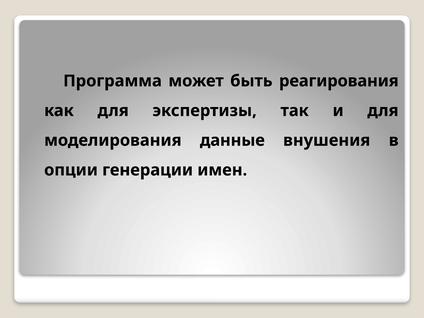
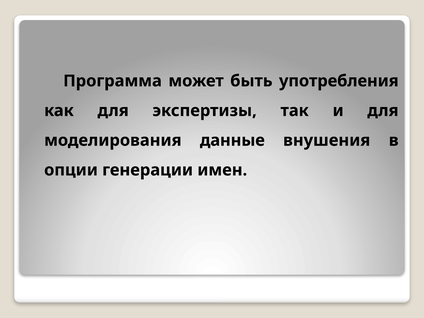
реагирования: реагирования -> употребления
